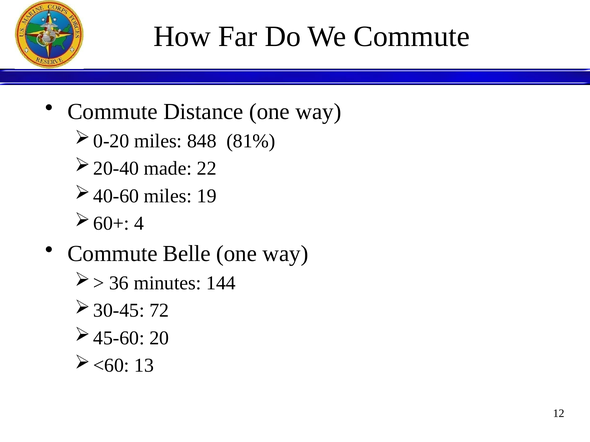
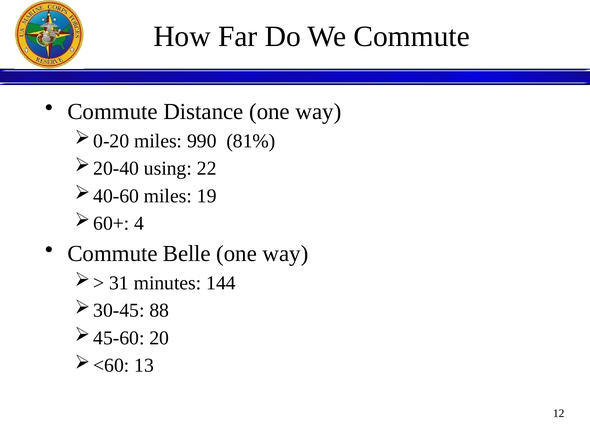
848: 848 -> 990
made: made -> using
36: 36 -> 31
72: 72 -> 88
